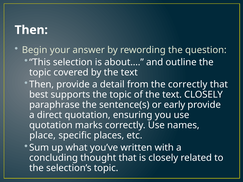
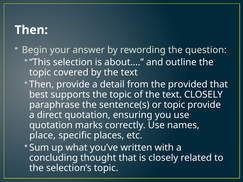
the correctly: correctly -> provided
or early: early -> topic
